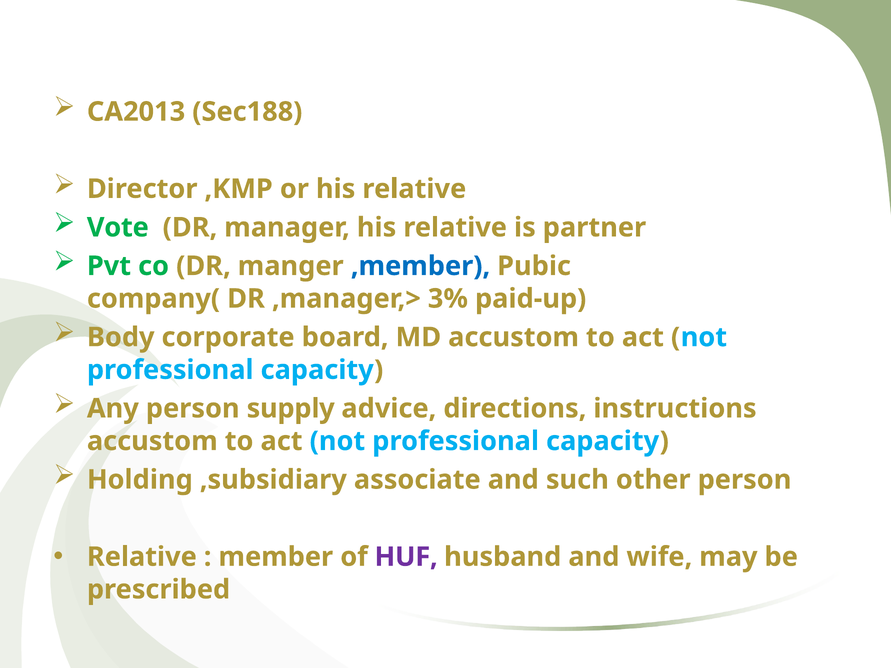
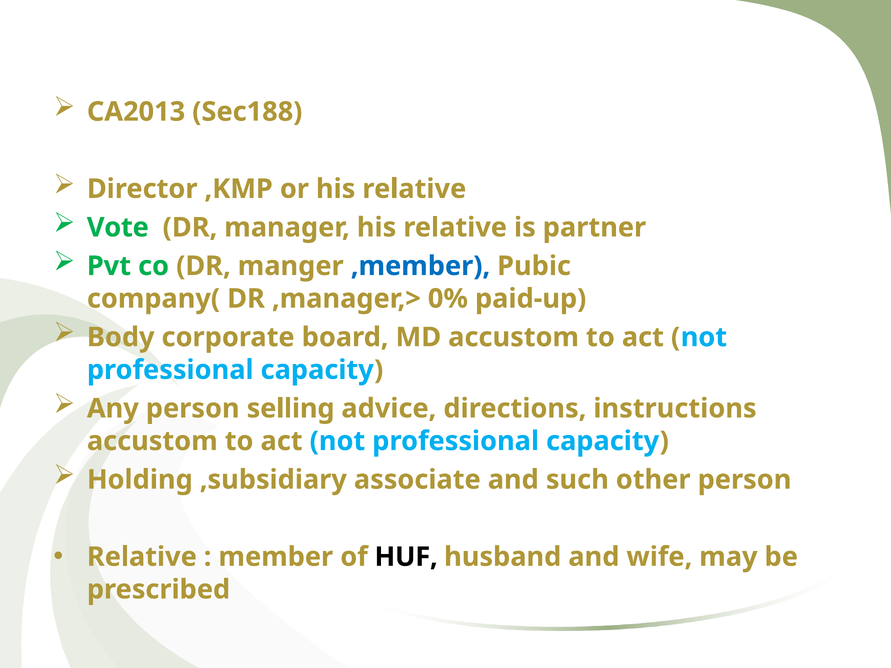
3%: 3% -> 0%
supply: supply -> selling
HUF colour: purple -> black
